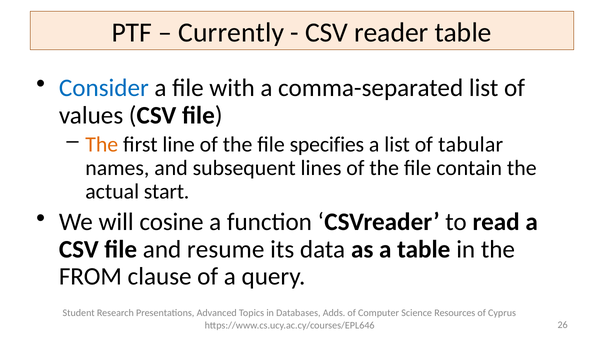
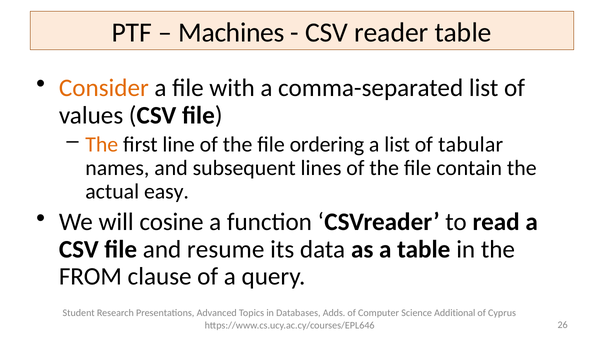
Currently: Currently -> Machines
Consider colour: blue -> orange
specifies: specifies -> ordering
start: start -> easy
Resources: Resources -> Additional
